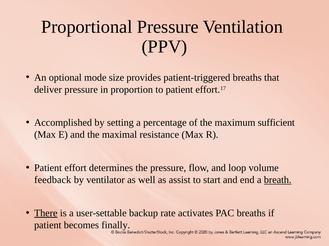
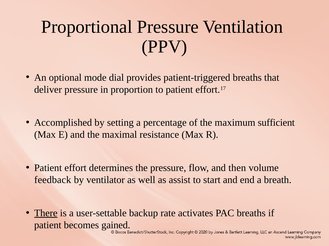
size: size -> dial
loop: loop -> then
breath underline: present -> none
finally: finally -> gained
